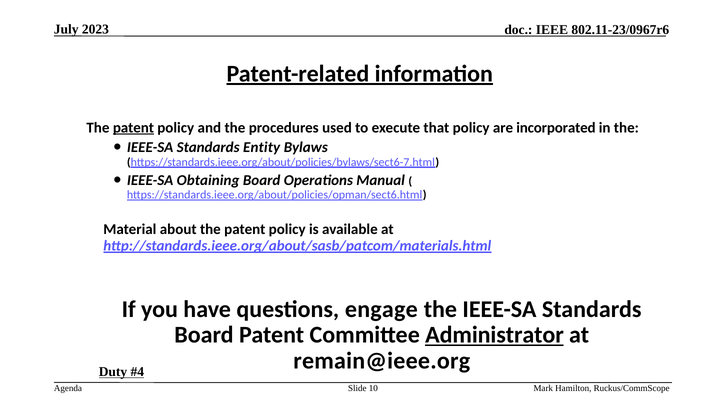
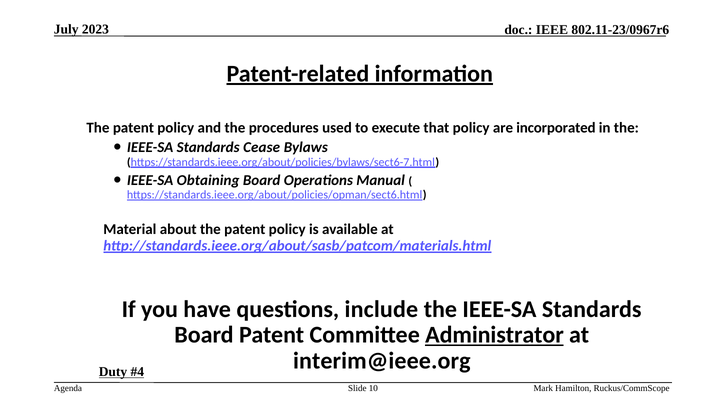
patent at (133, 128) underline: present -> none
Entity: Entity -> Cease
engage: engage -> include
remain@ieee.org: remain@ieee.org -> interim@ieee.org
